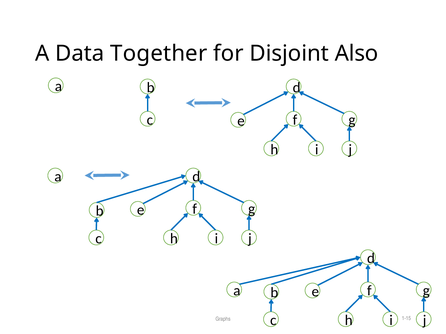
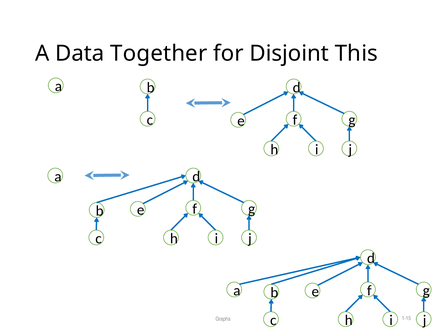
Also: Also -> This
